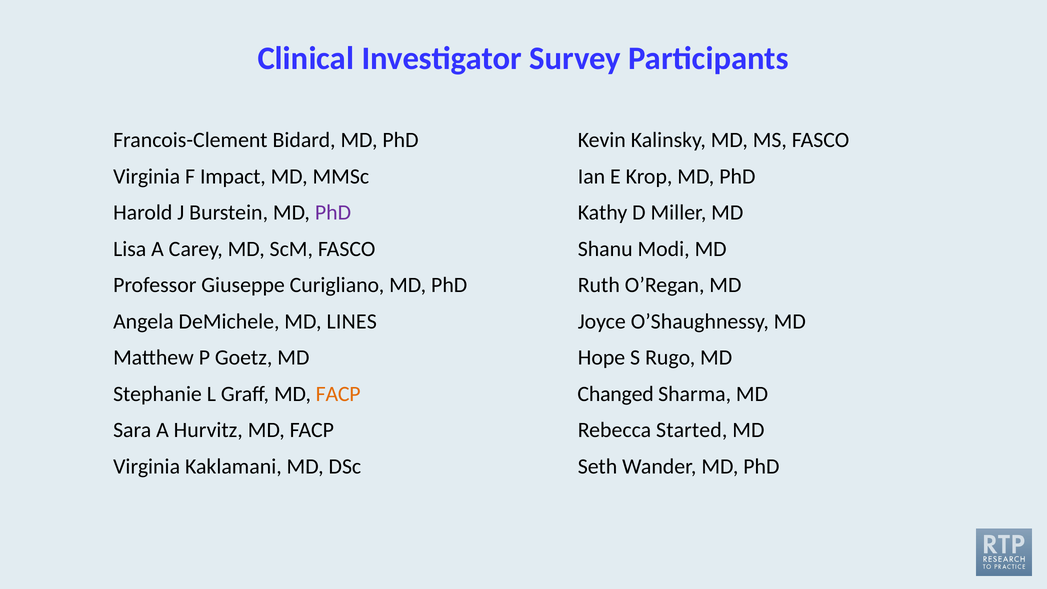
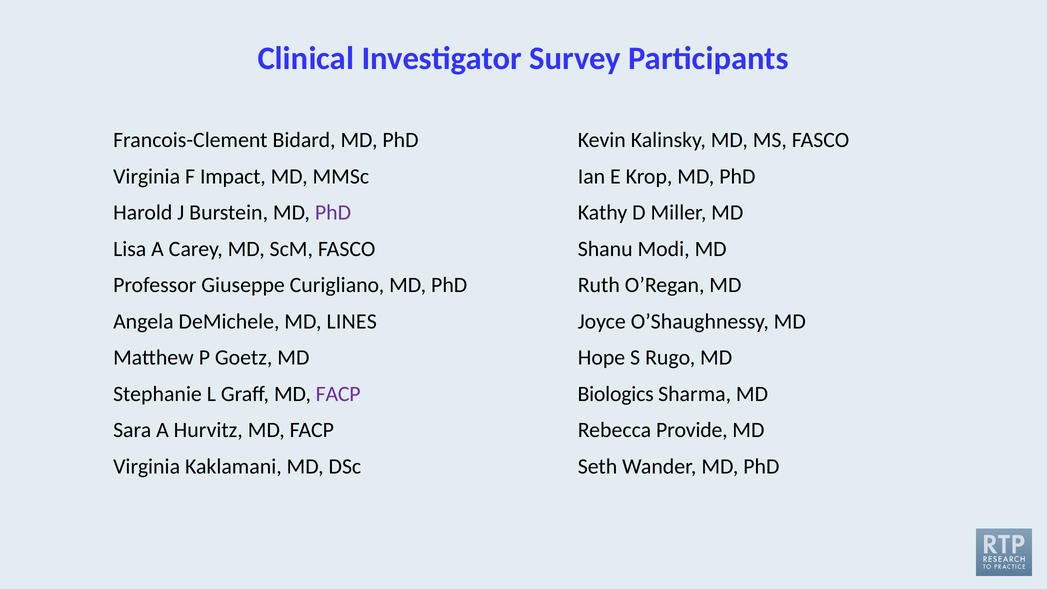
FACP at (338, 394) colour: orange -> purple
Changed: Changed -> Biologics
Started: Started -> Provide
